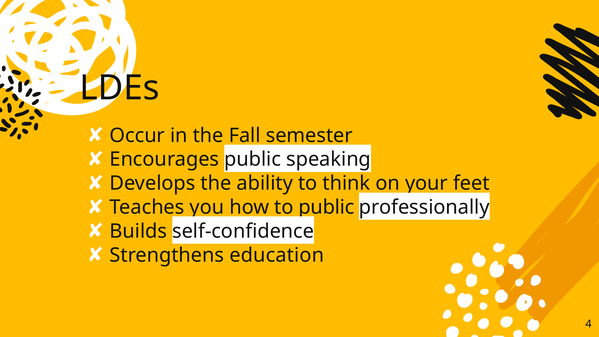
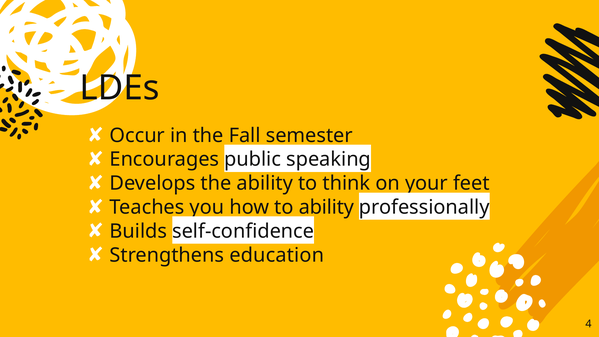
public at (326, 207): public -> ability
